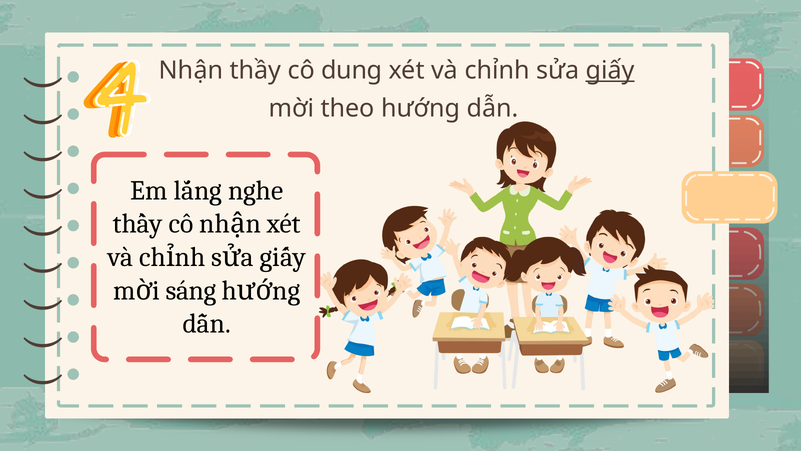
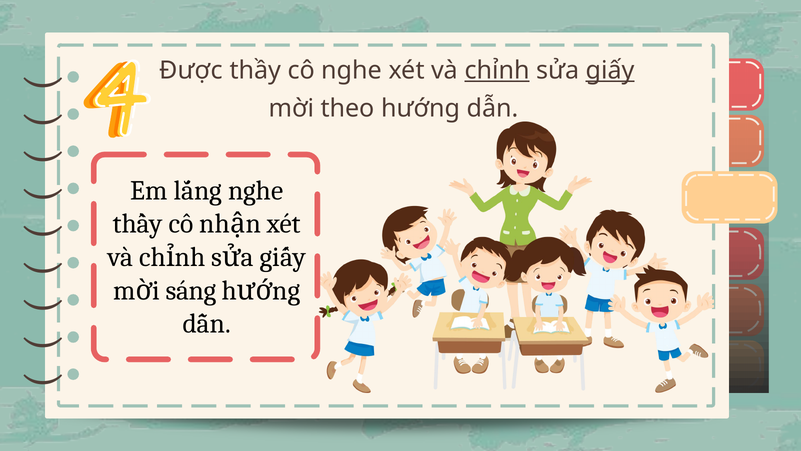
Nhận: Nhận -> Được
cô dung: dung -> nghe
chỉnh underline: none -> present
